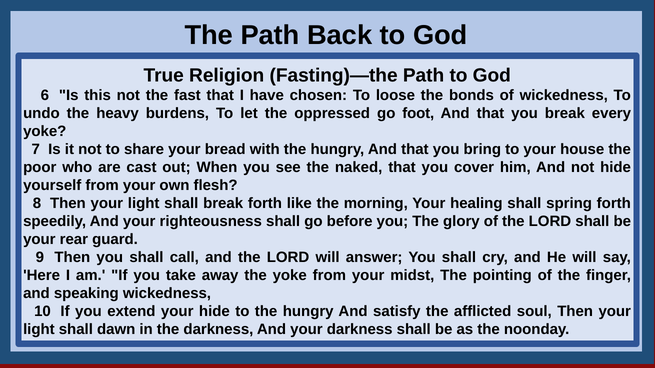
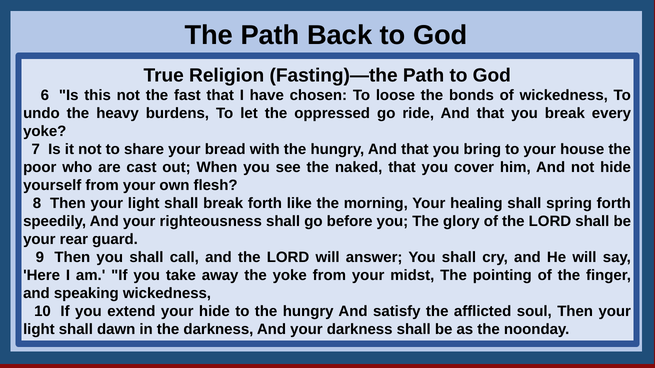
foot: foot -> ride
